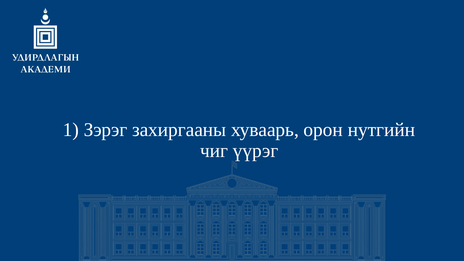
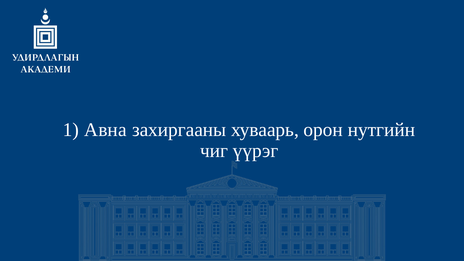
Зэрэг: Зэрэг -> Авна
